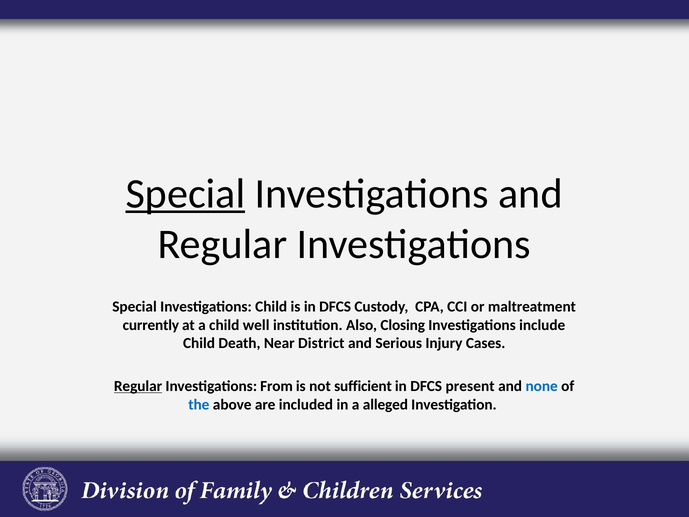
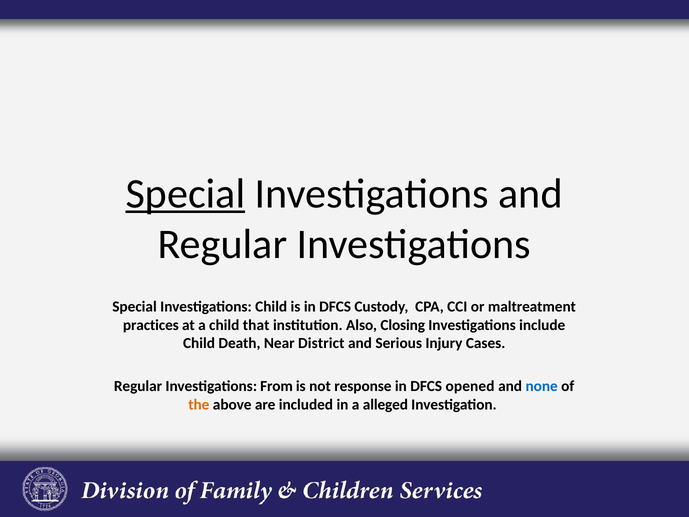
currently: currently -> practices
well: well -> that
Regular at (138, 386) underline: present -> none
sufficient: sufficient -> response
present: present -> opened
the colour: blue -> orange
